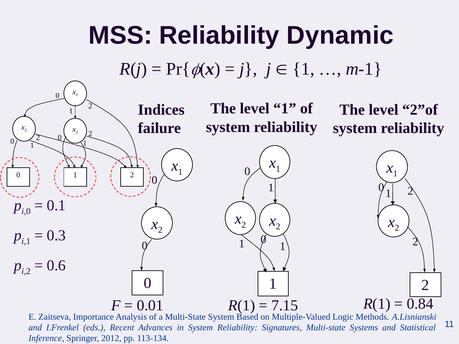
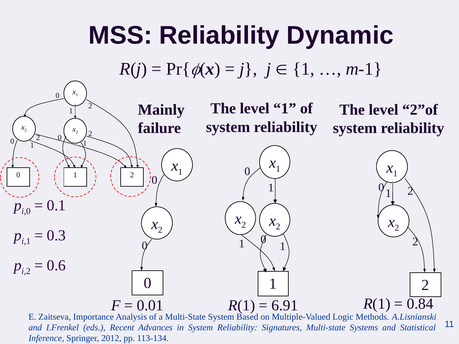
Indices: Indices -> Mainly
7.15: 7.15 -> 6.91
